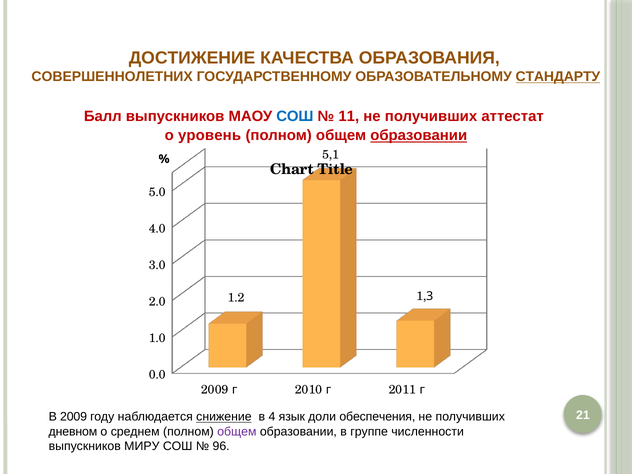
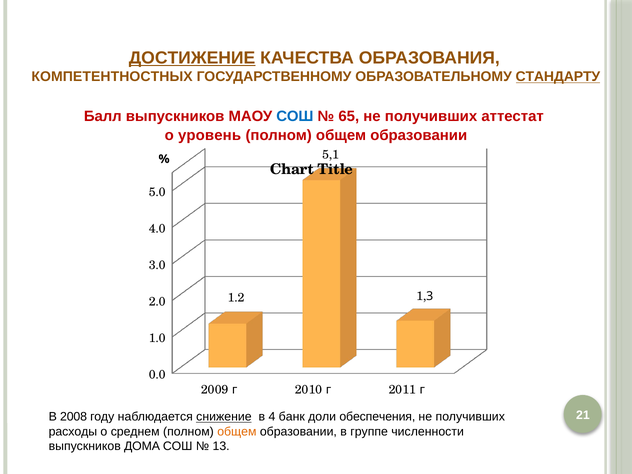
ДОСТИЖЕНИЕ underline: none -> present
СОВЕРШЕННОЛЕТНИХ: СОВЕРШЕННОЛЕТНИХ -> КОМПЕТЕНТНОСТНЫХ
11: 11 -> 65
образовании at (419, 136) underline: present -> none
В 2009: 2009 -> 2008
язык: язык -> банк
дневном: дневном -> расходы
общем at (237, 432) colour: purple -> orange
МИРУ: МИРУ -> ДОМА
96: 96 -> 13
